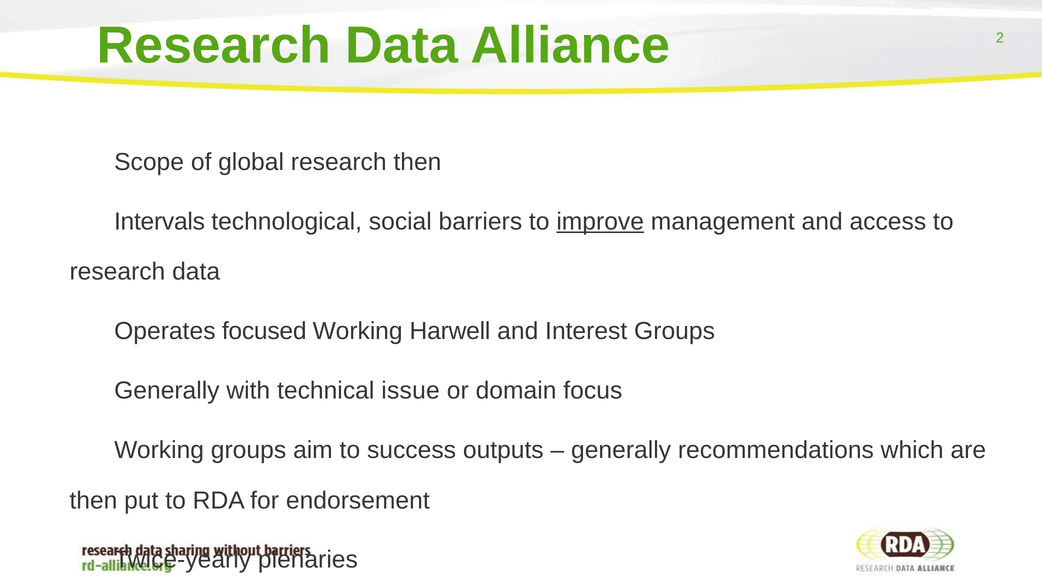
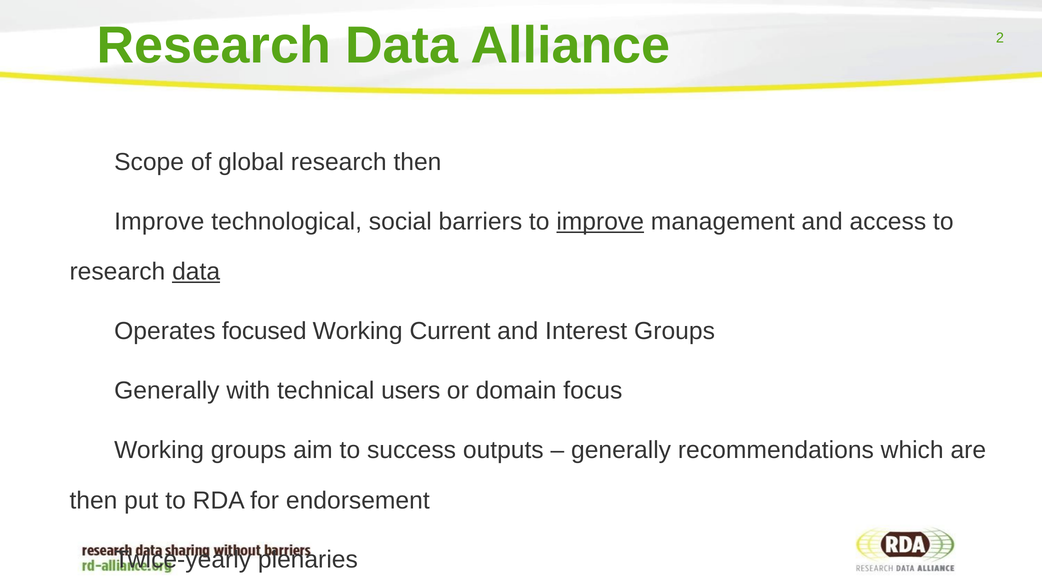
Intervals at (160, 222): Intervals -> Improve
data at (196, 272) underline: none -> present
Harwell: Harwell -> Current
issue: issue -> users
